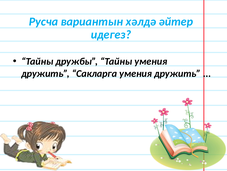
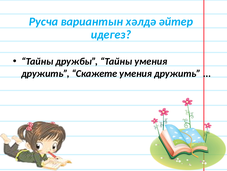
Сакларга: Сакларга -> Скажете
